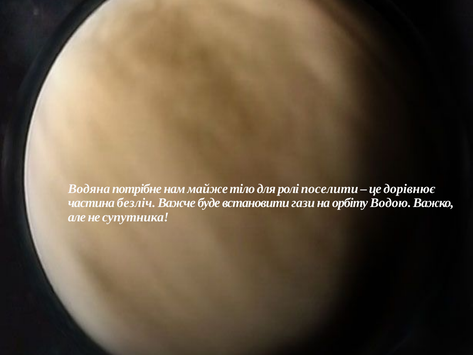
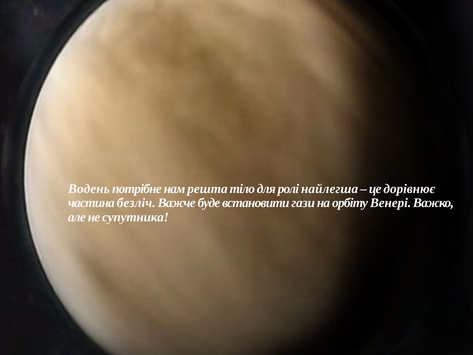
Водяна: Водяна -> Водень
майже: майже -> решта
поселити: поселити -> найлегша
Водою: Водою -> Венері
